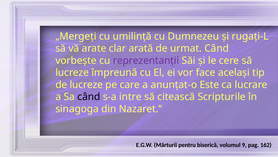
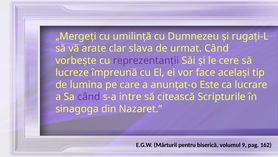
arată: arată -> slava
de lucreze: lucreze -> lumina
când at (89, 96) colour: black -> purple
